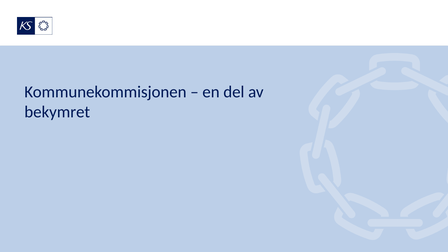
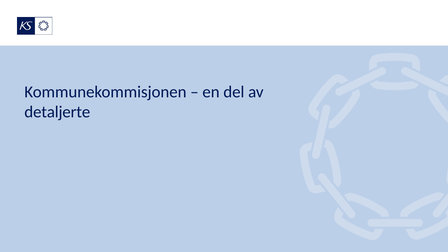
bekymret: bekymret -> detaljerte
